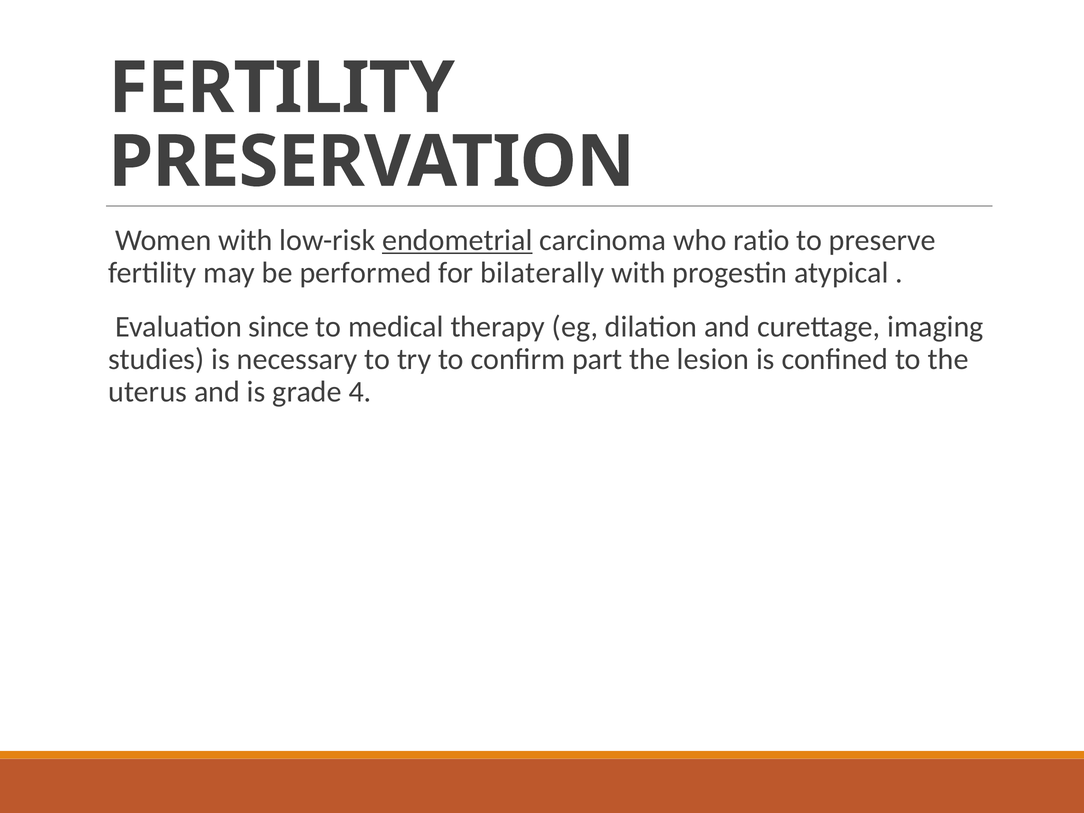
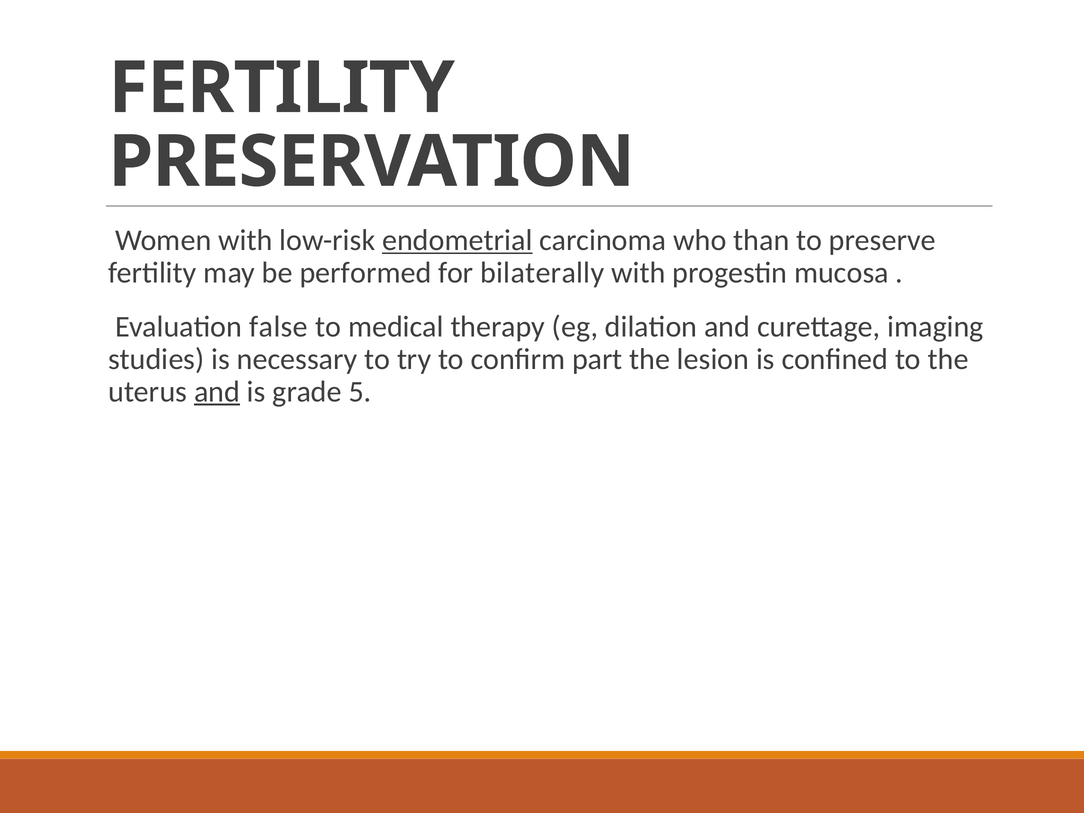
ratio: ratio -> than
atypical: atypical -> mucosa
since: since -> false
and at (217, 392) underline: none -> present
4: 4 -> 5
